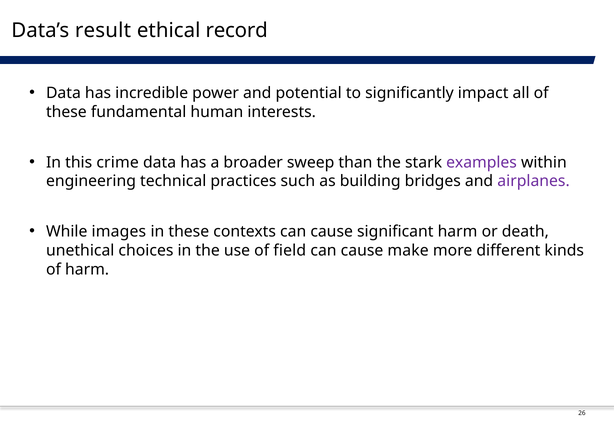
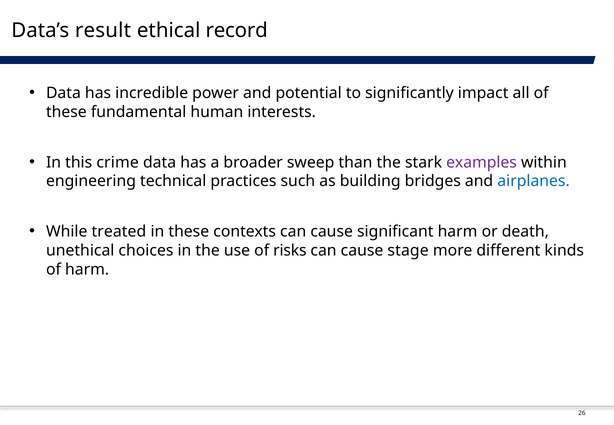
airplanes colour: purple -> blue
images: images -> treated
field: field -> risks
make: make -> stage
